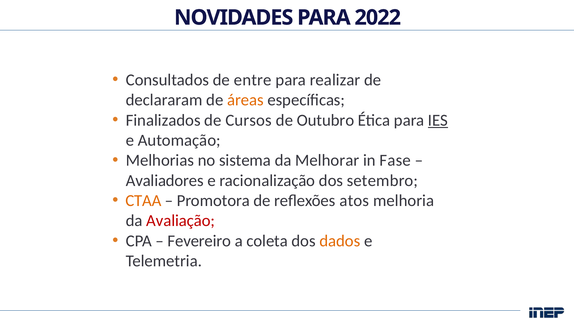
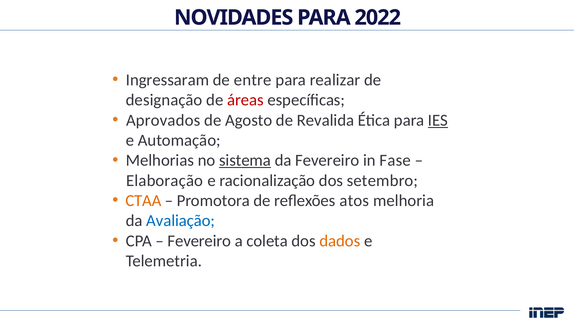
Consultados: Consultados -> Ingressaram
declararam: declararam -> designação
áreas colour: orange -> red
Finalizados: Finalizados -> Aprovados
Cursos: Cursos -> Agosto
Outubro: Outubro -> Revalida
sistema underline: none -> present
da Melhorar: Melhorar -> Fevereiro
Avaliadores: Avaliadores -> Elaboração
Avaliação colour: red -> blue
